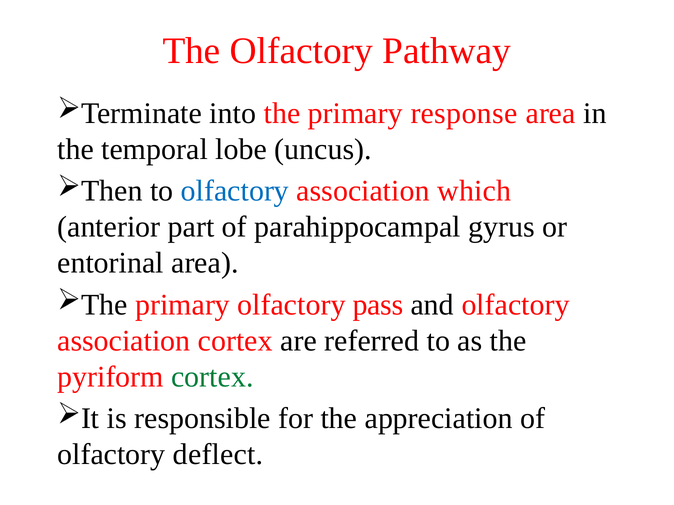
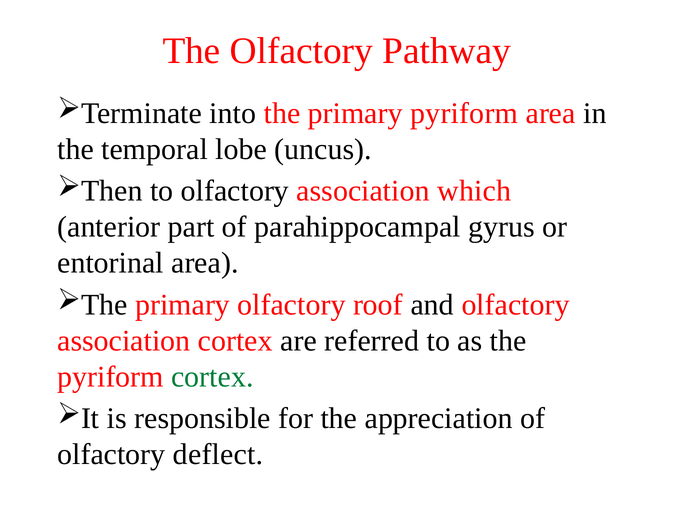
primary response: response -> pyriform
olfactory at (235, 191) colour: blue -> black
pass: pass -> roof
